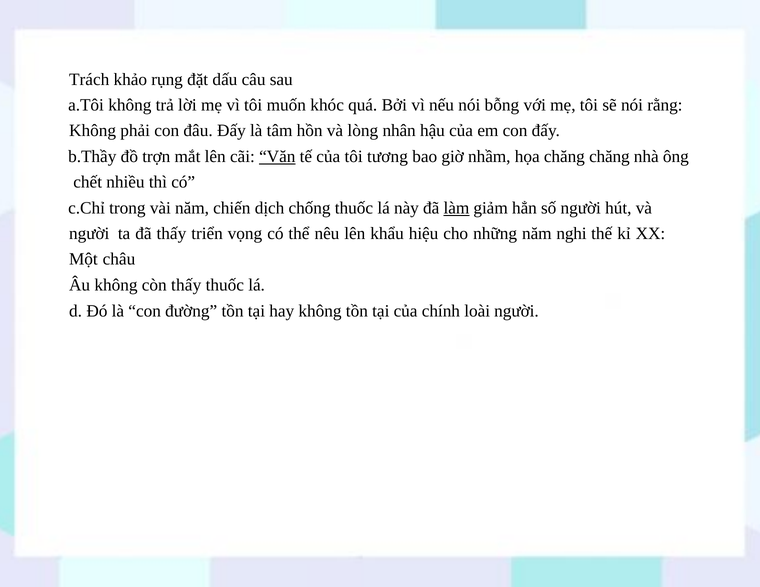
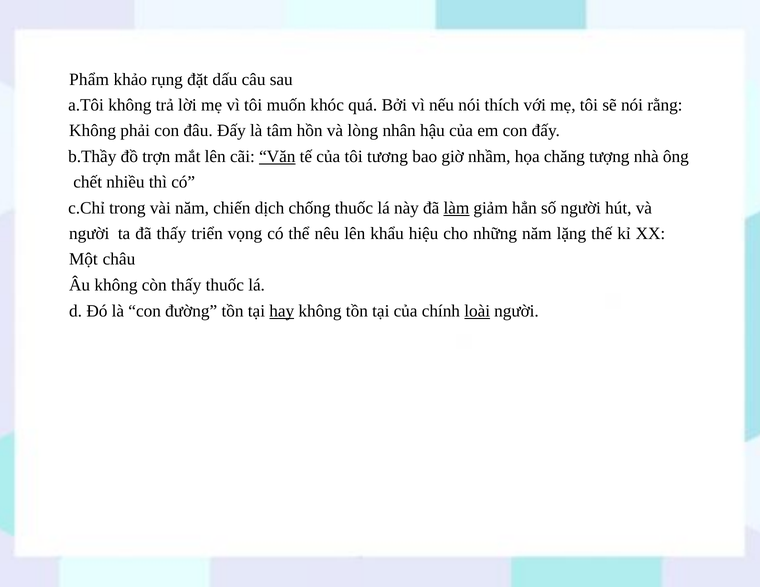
Trách: Trách -> Phẩm
bỗng: bỗng -> thích
chăng chăng: chăng -> tượng
nghi: nghi -> lặng
hay underline: none -> present
loài underline: none -> present
